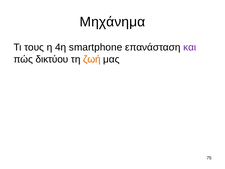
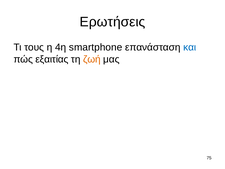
Μηχάνημα: Μηχάνημα -> Ερωτήσεις
και colour: purple -> blue
δικτύου: δικτύου -> εξαιτίας
